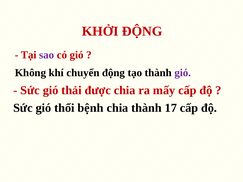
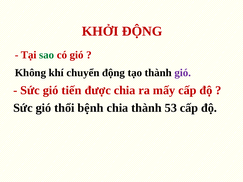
sao colour: purple -> green
thải: thải -> tiến
17: 17 -> 53
